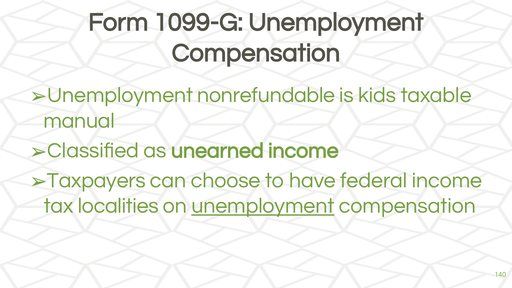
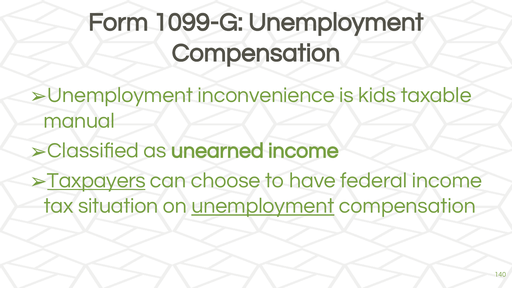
nonrefundable: nonrefundable -> inconvenience
Taxpayers underline: none -> present
localities: localities -> situation
